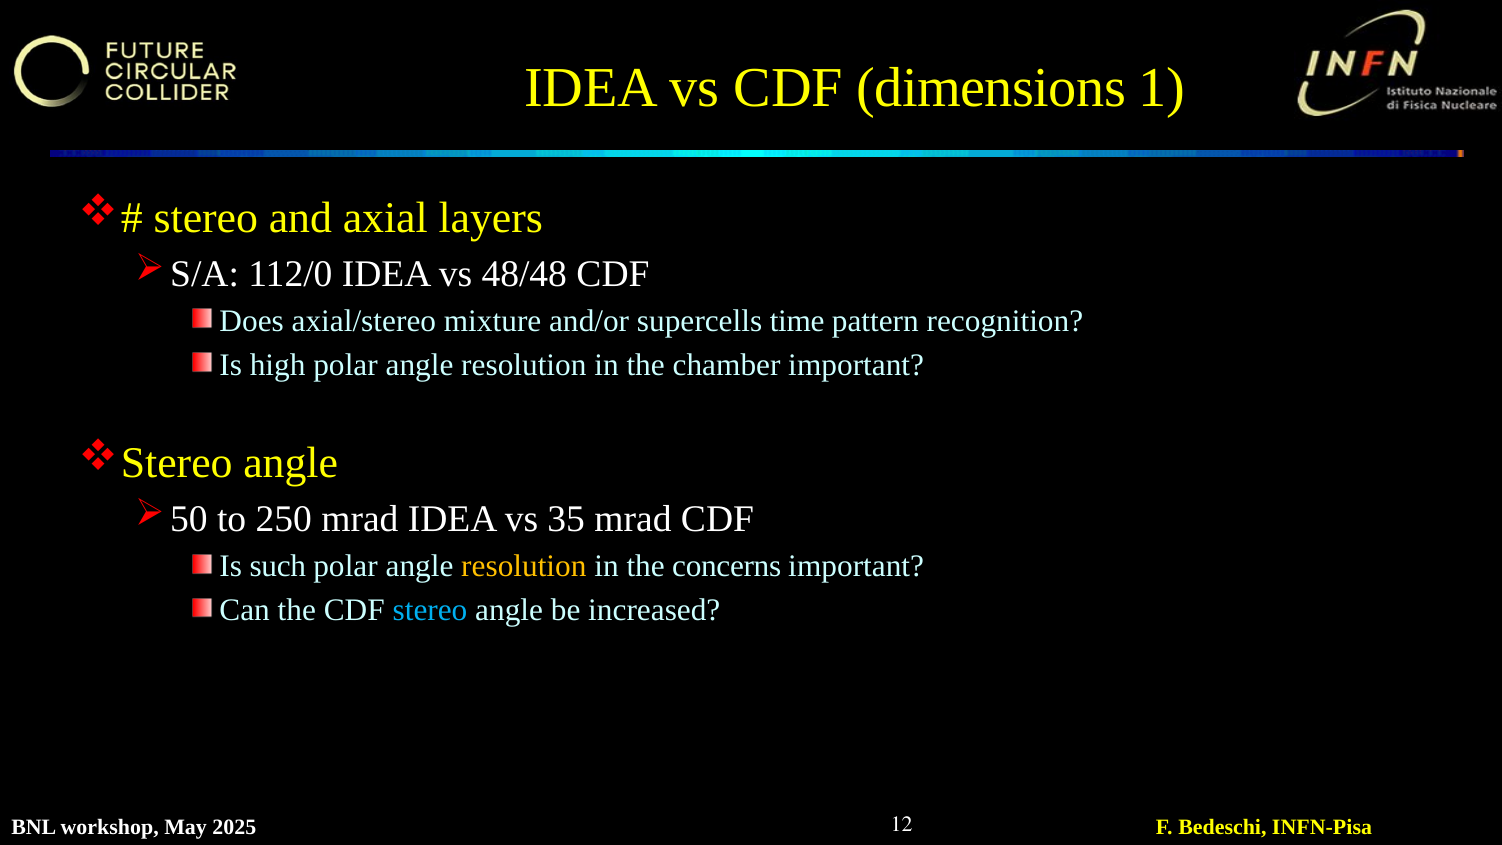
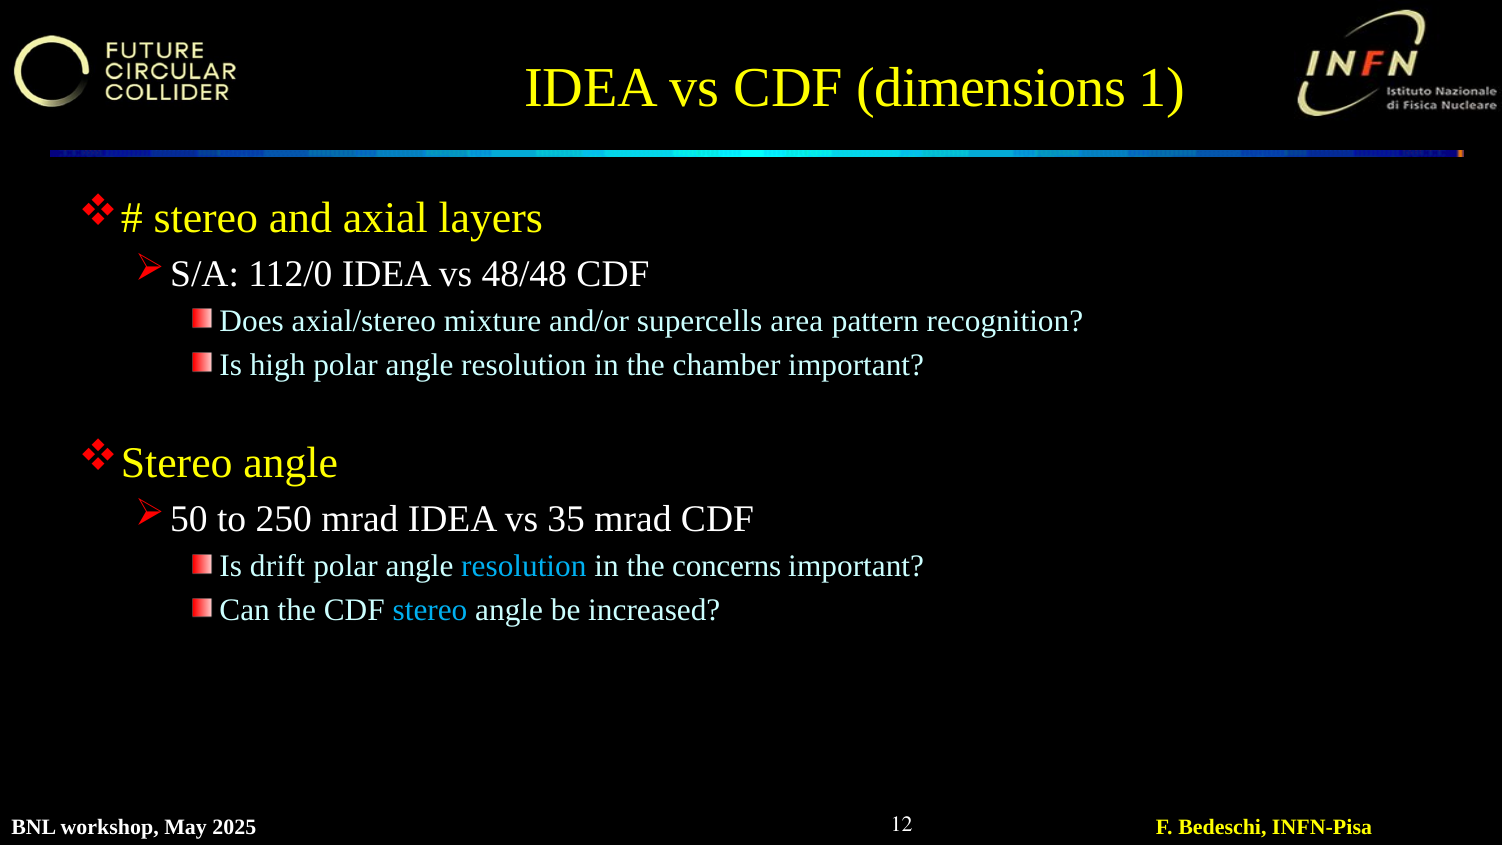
time: time -> area
such: such -> drift
resolution at (524, 566) colour: yellow -> light blue
